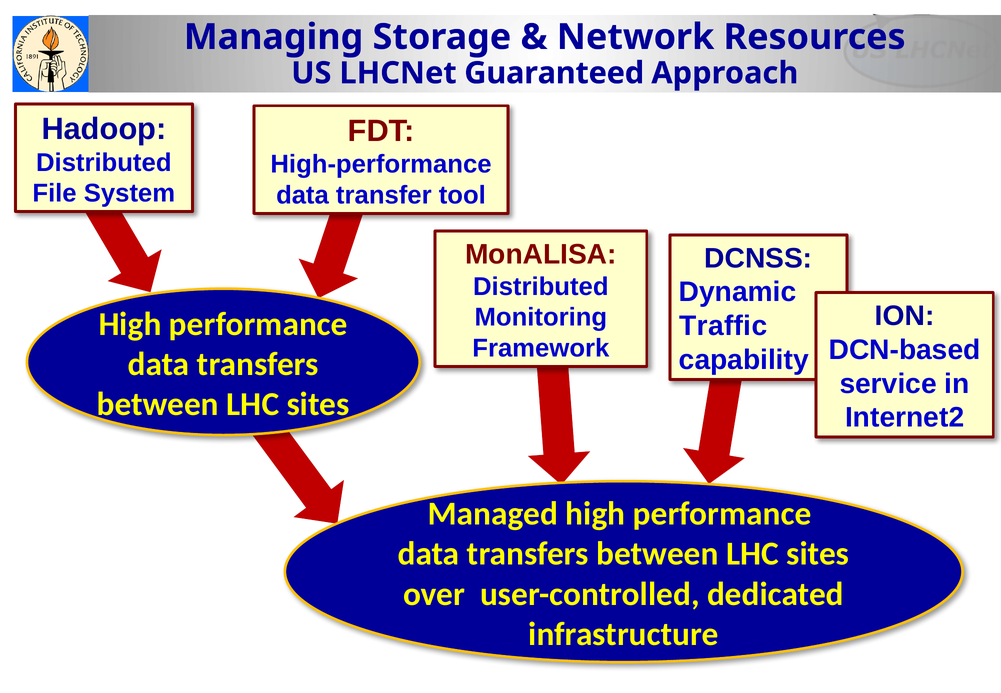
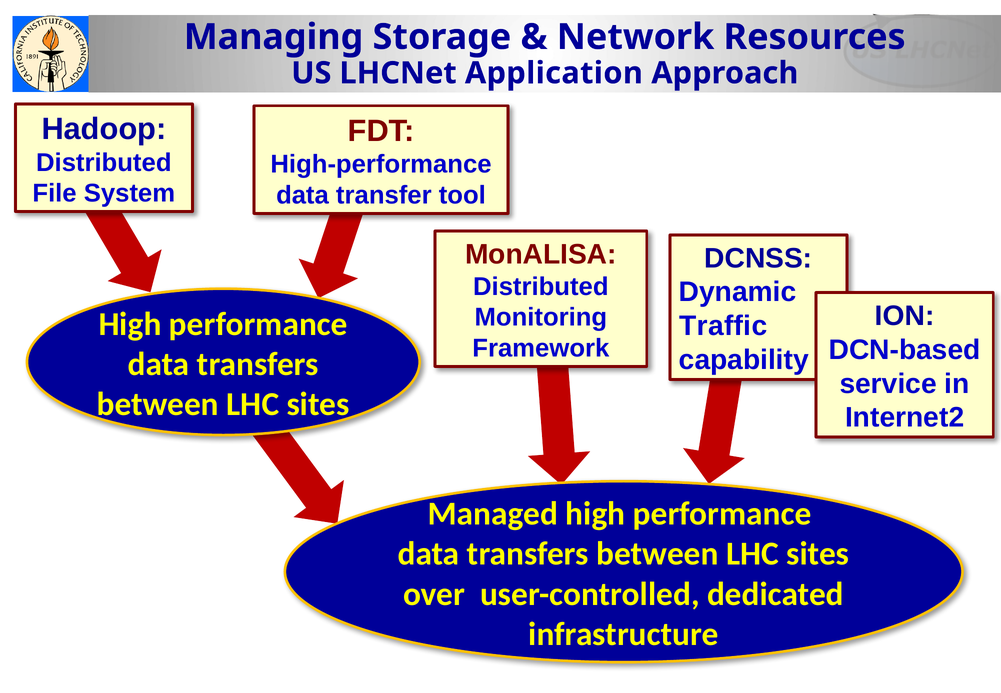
Guaranteed: Guaranteed -> Application
